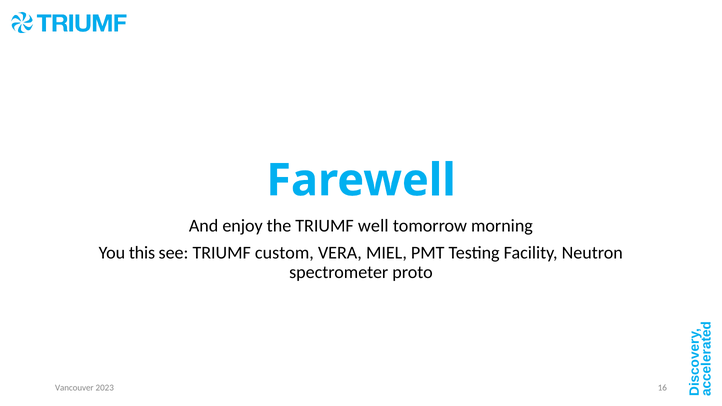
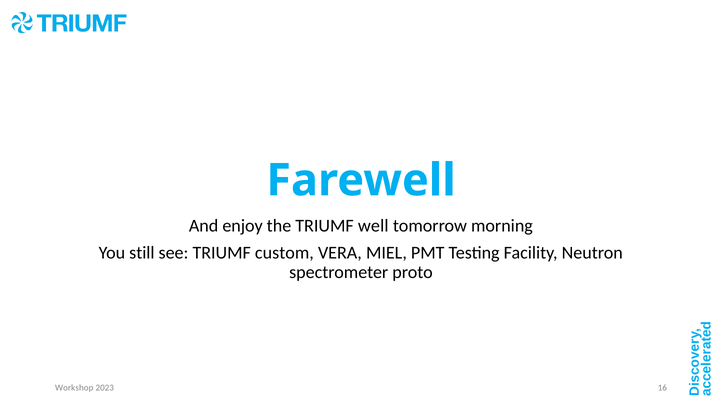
this: this -> still
Vancouver: Vancouver -> Workshop
